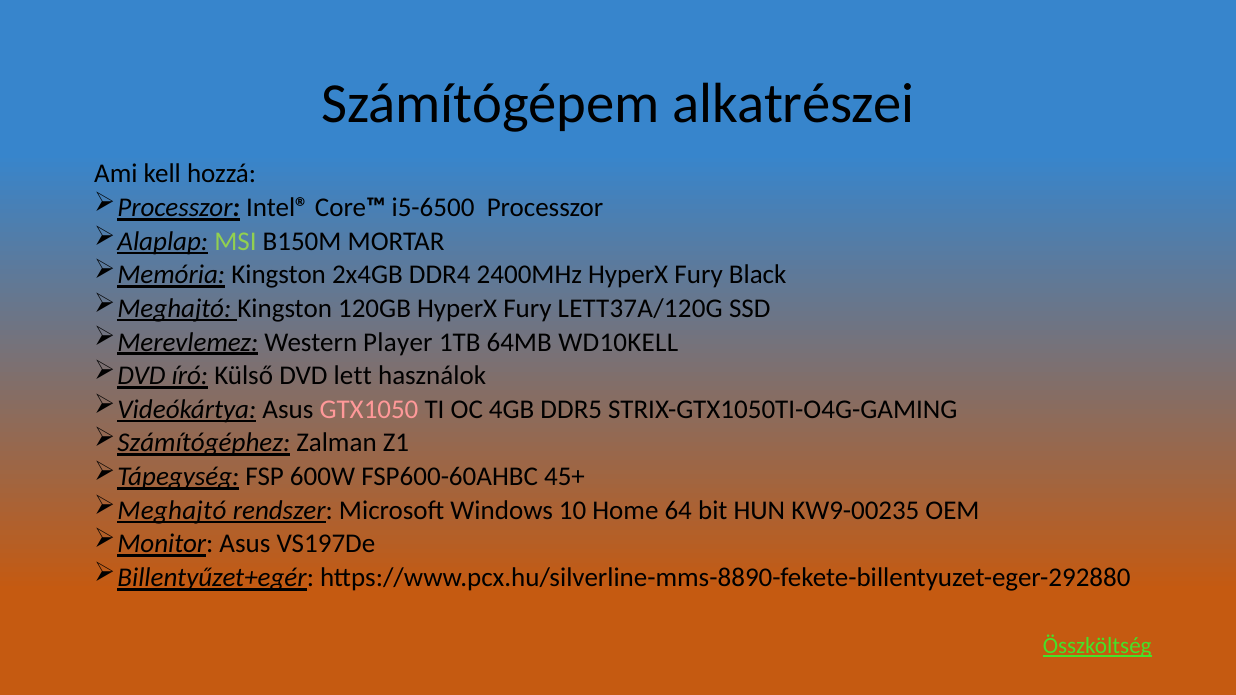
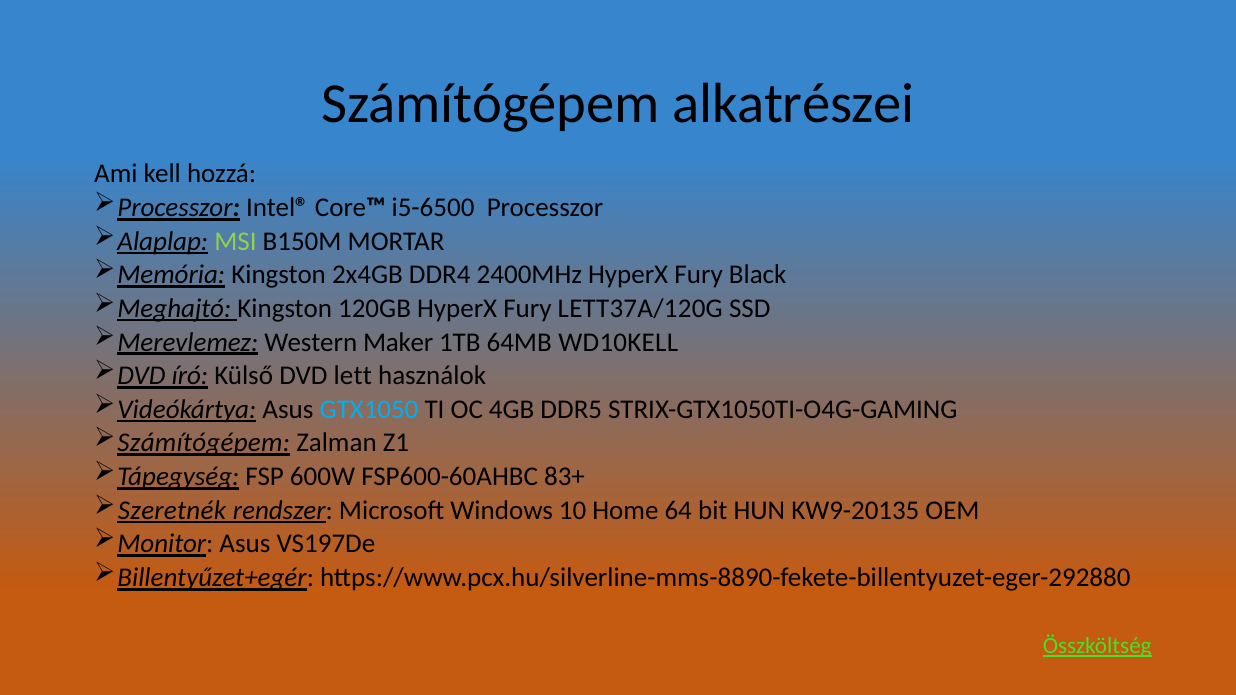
Player: Player -> Maker
GTX1050 colour: pink -> light blue
Számítógéphez at (204, 443): Számítógéphez -> Számítógépem
45+: 45+ -> 83+
Meghajtó at (172, 511): Meghajtó -> Szeretnék
KW9-00235: KW9-00235 -> KW9-20135
